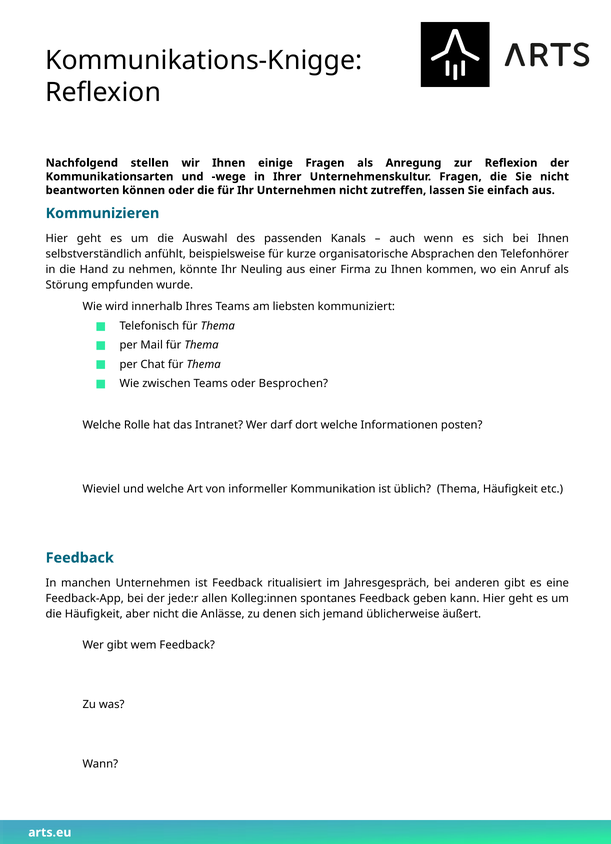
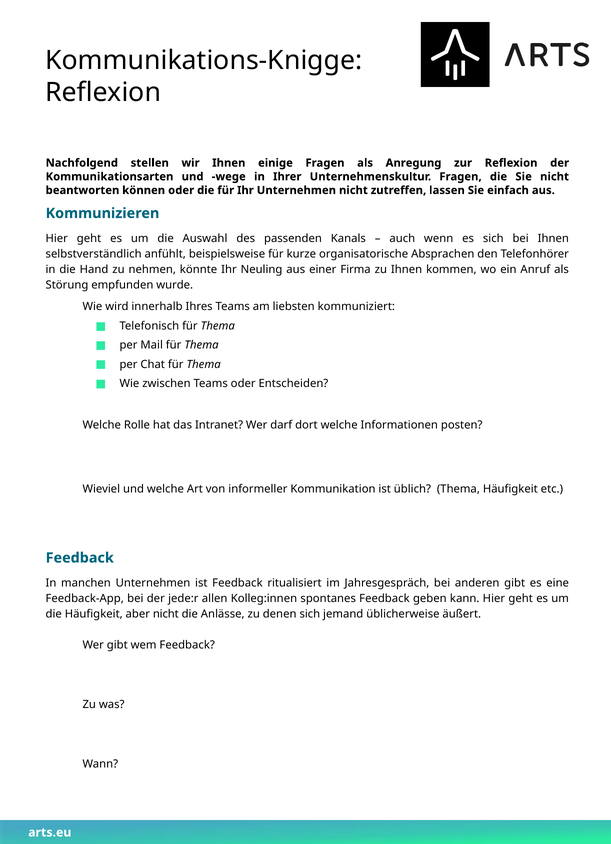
Besprochen: Besprochen -> Entscheiden
